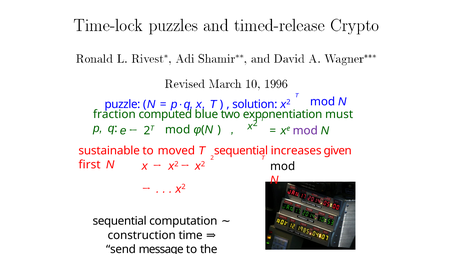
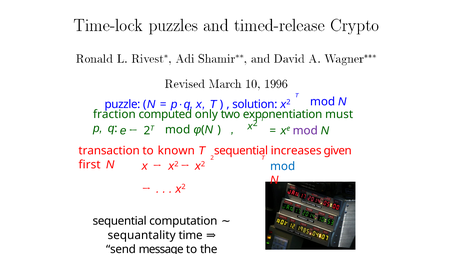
blue: blue -> only
sustainable: sustainable -> transaction
moved: moved -> known
mod at (283, 166) colour: black -> blue
construction: construction -> sequantality
